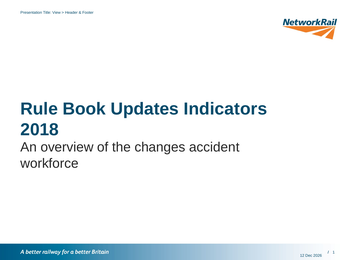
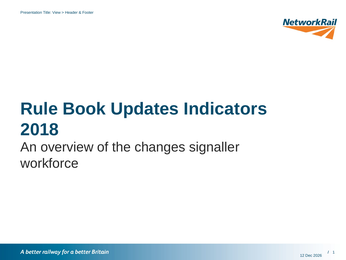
accident: accident -> signaller
